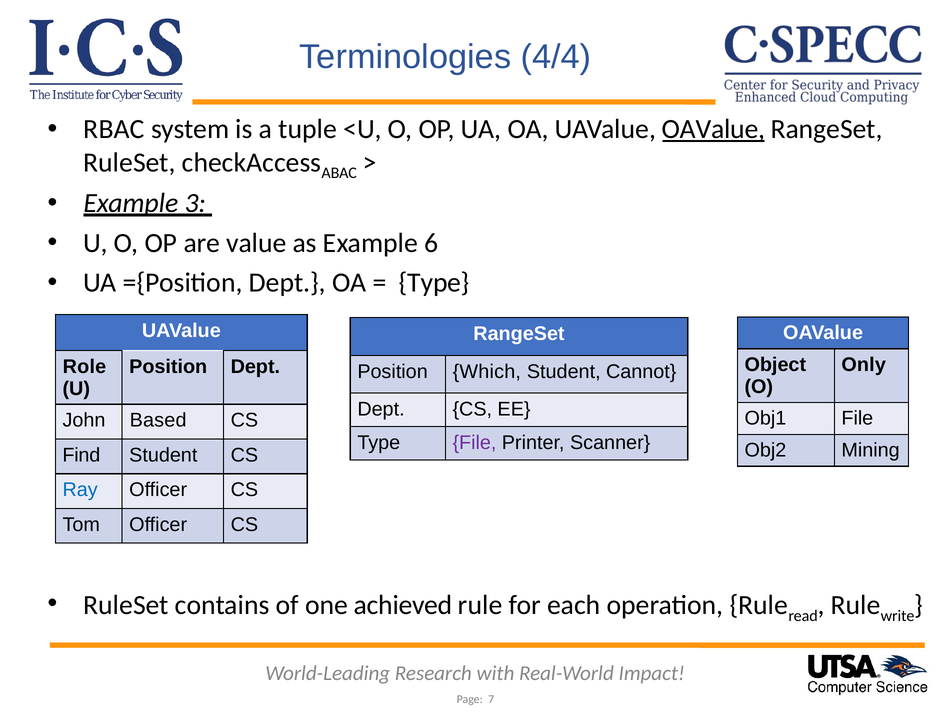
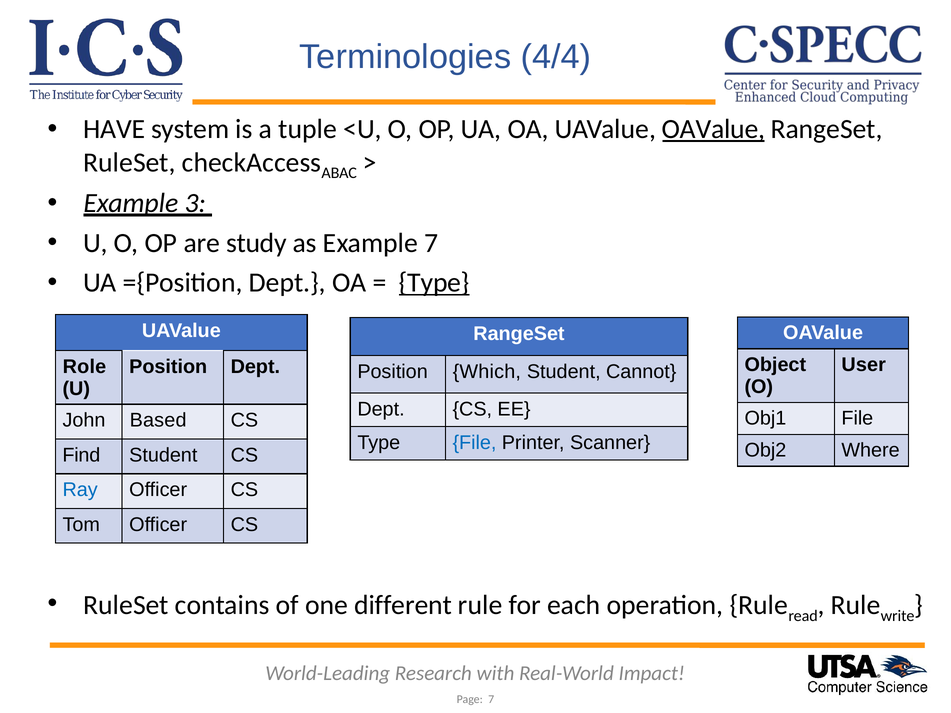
RBAC: RBAC -> HAVE
value: value -> study
Example 6: 6 -> 7
Type at (434, 283) underline: none -> present
Only: Only -> User
File at (474, 443) colour: purple -> blue
Mining: Mining -> Where
achieved: achieved -> different
